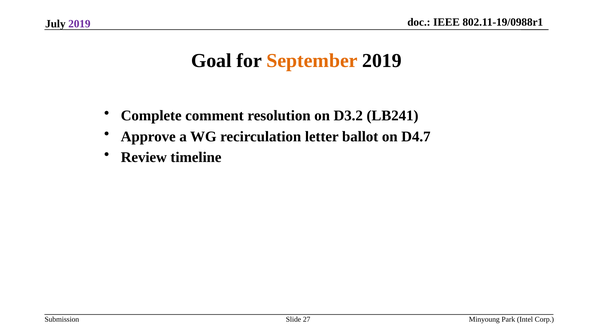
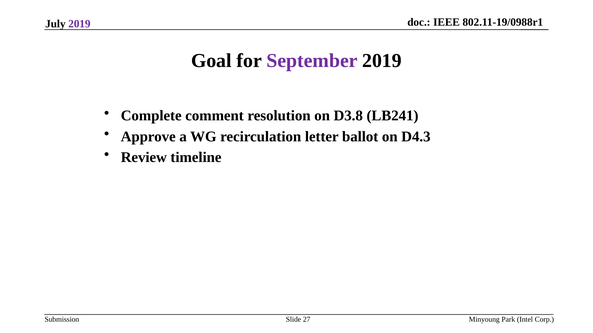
September colour: orange -> purple
D3.2: D3.2 -> D3.8
D4.7: D4.7 -> D4.3
